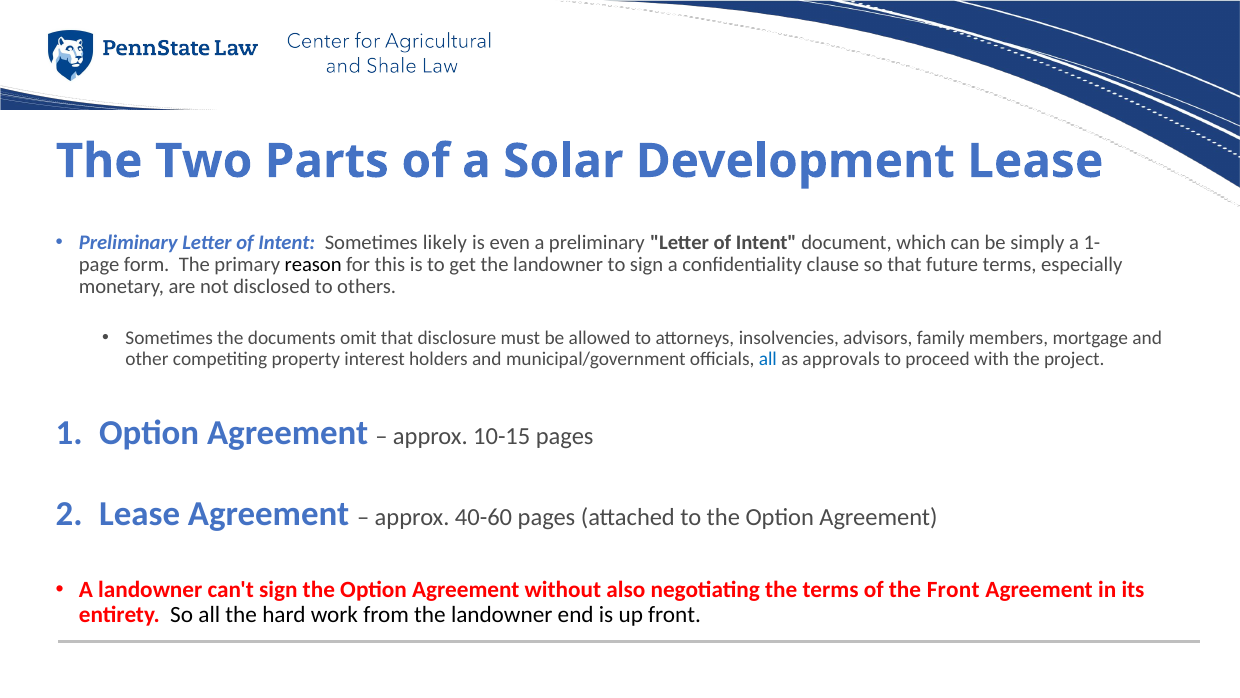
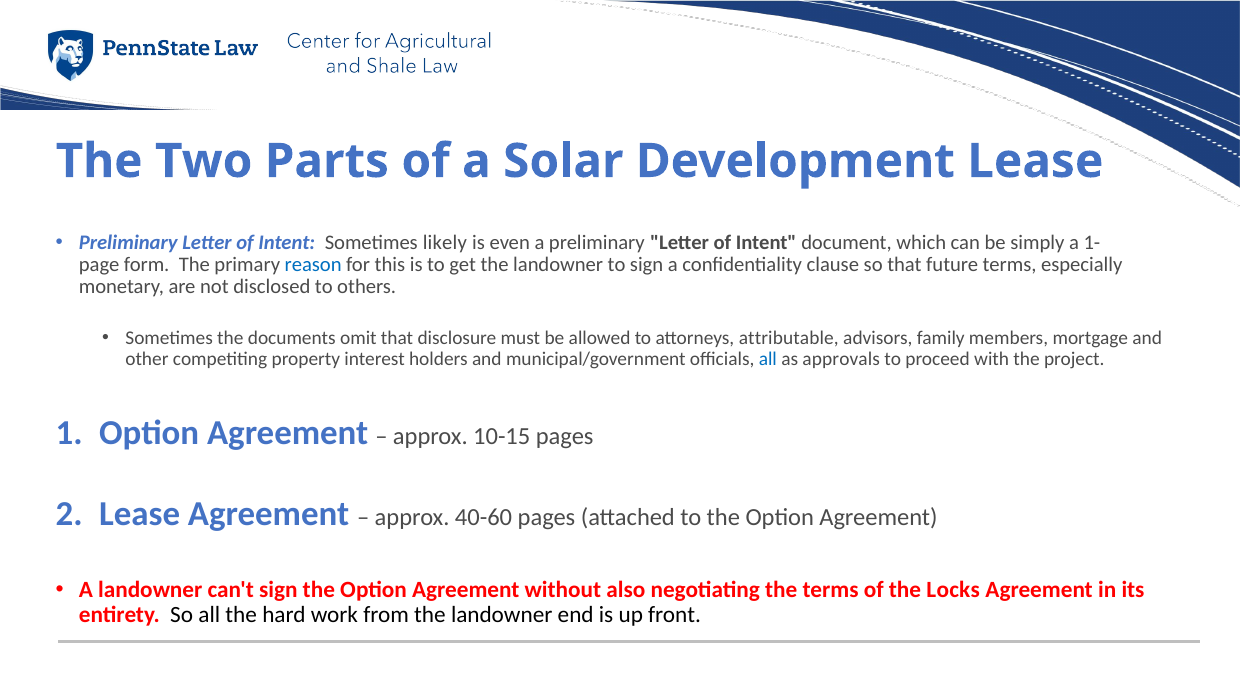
reason colour: black -> blue
insolvencies: insolvencies -> attributable
the Front: Front -> Locks
